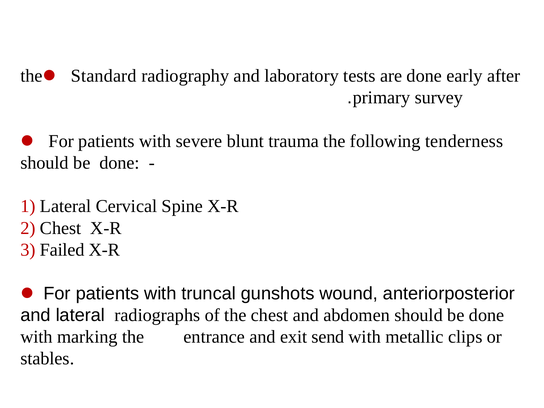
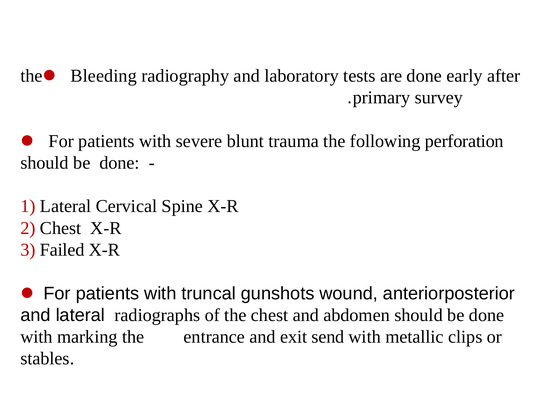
Standard: Standard -> Bleeding
tenderness: tenderness -> perforation
